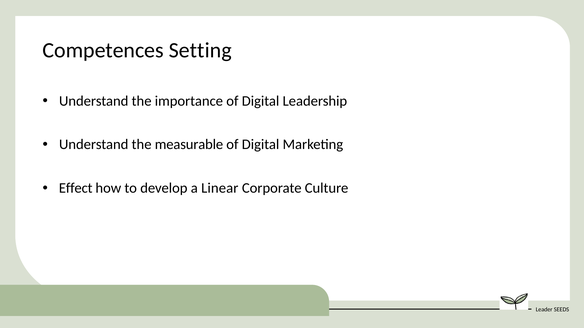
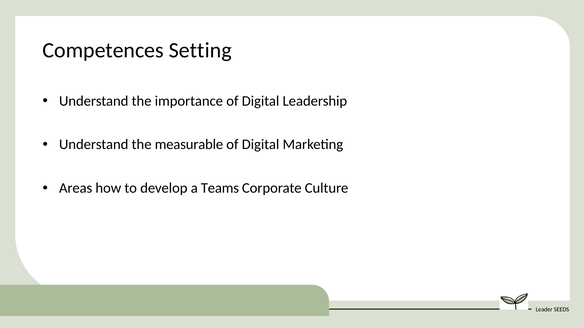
Effect: Effect -> Areas
Linear: Linear -> Teams
